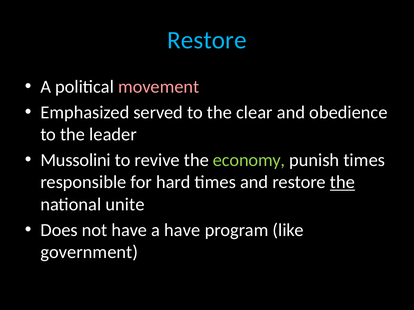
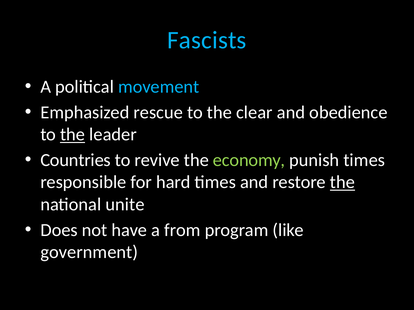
Restore at (207, 40): Restore -> Fascists
movement colour: pink -> light blue
served: served -> rescue
the at (73, 135) underline: none -> present
Mussolini: Mussolini -> Countries
a have: have -> from
